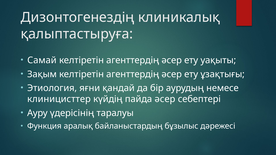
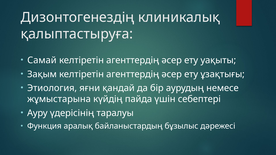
клиницисттер: клиницисттер -> жұмыстарына
пайда әсер: әсер -> үшін
